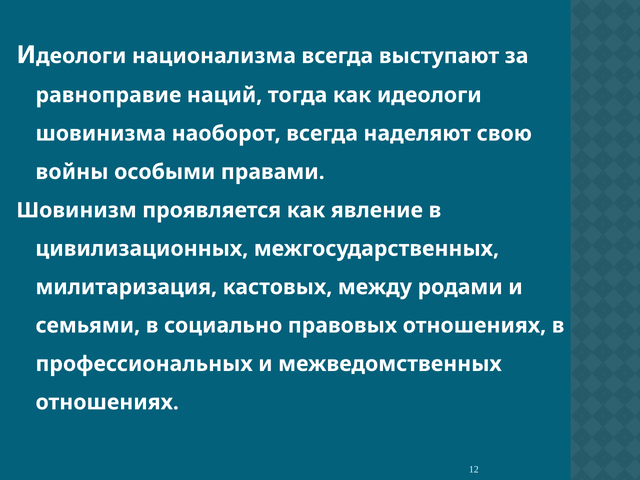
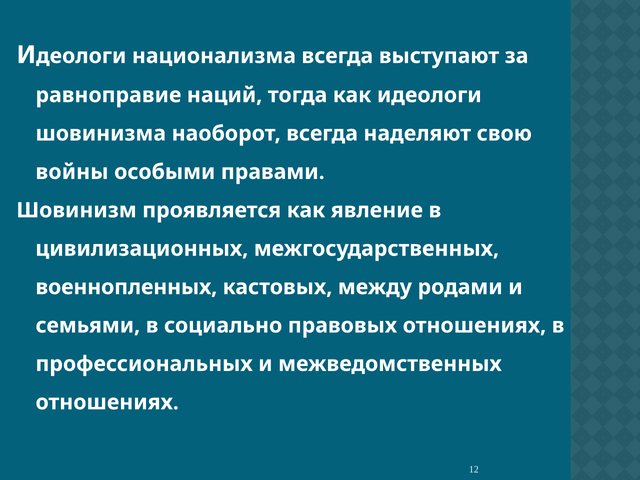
милитаризация: милитаризация -> военнопленных
